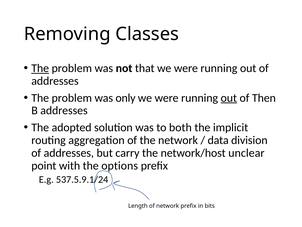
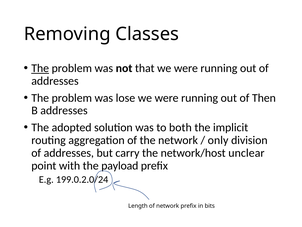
only: only -> lose
out at (229, 98) underline: present -> none
data: data -> only
options: options -> payload
537.5.9.1/24: 537.5.9.1/24 -> 199.0.2.0/24
